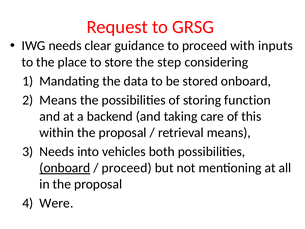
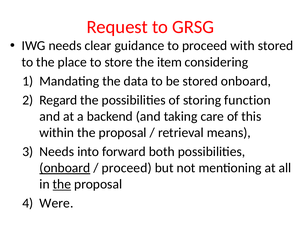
with inputs: inputs -> stored
step: step -> item
Means at (58, 100): Means -> Regard
vehicles: vehicles -> forward
the at (62, 184) underline: none -> present
